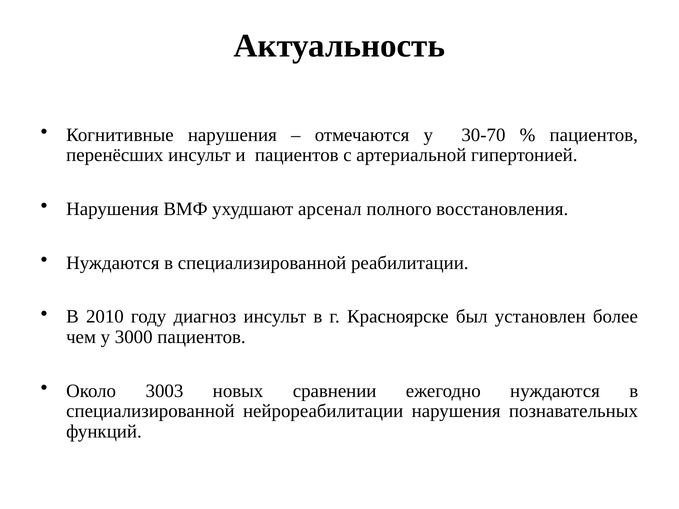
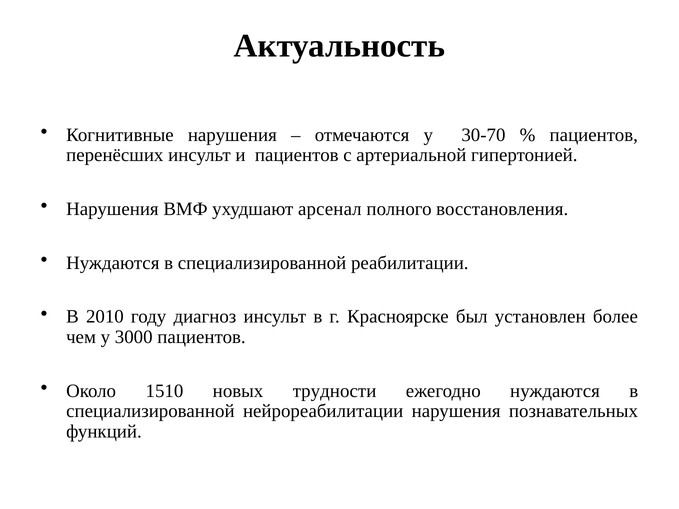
3003: 3003 -> 1510
сравнении: сравнении -> трудности
